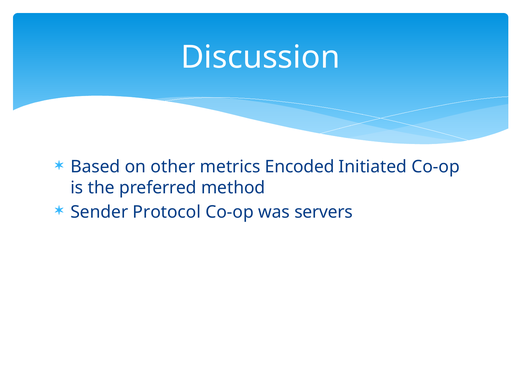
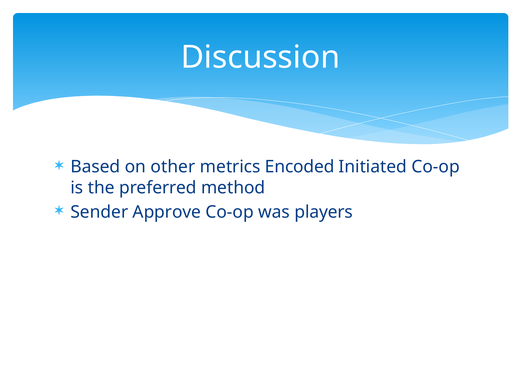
Protocol: Protocol -> Approve
servers: servers -> players
